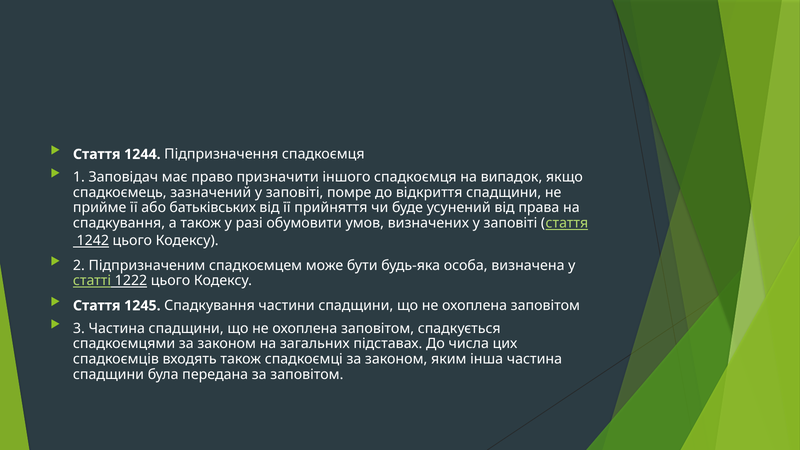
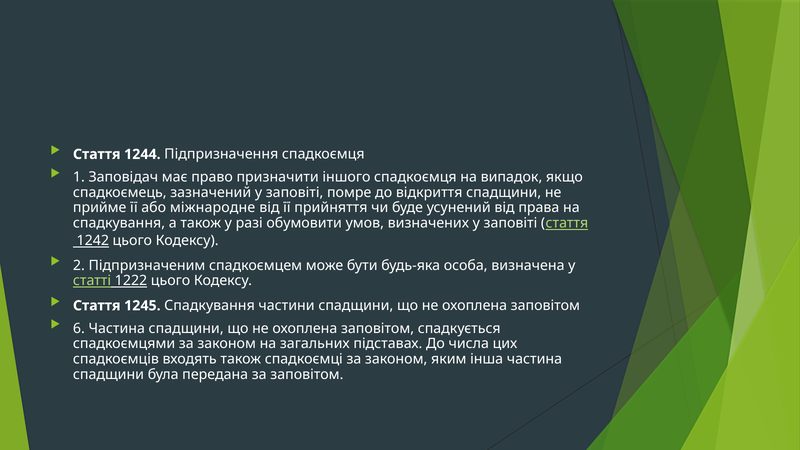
батьківських: батьківських -> міжнародне
3: 3 -> 6
